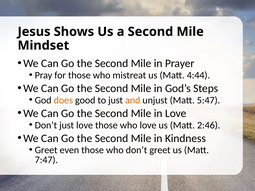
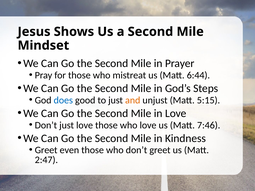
4:44: 4:44 -> 6:44
does colour: orange -> blue
5:47: 5:47 -> 5:15
2:46: 2:46 -> 7:46
7:47: 7:47 -> 2:47
